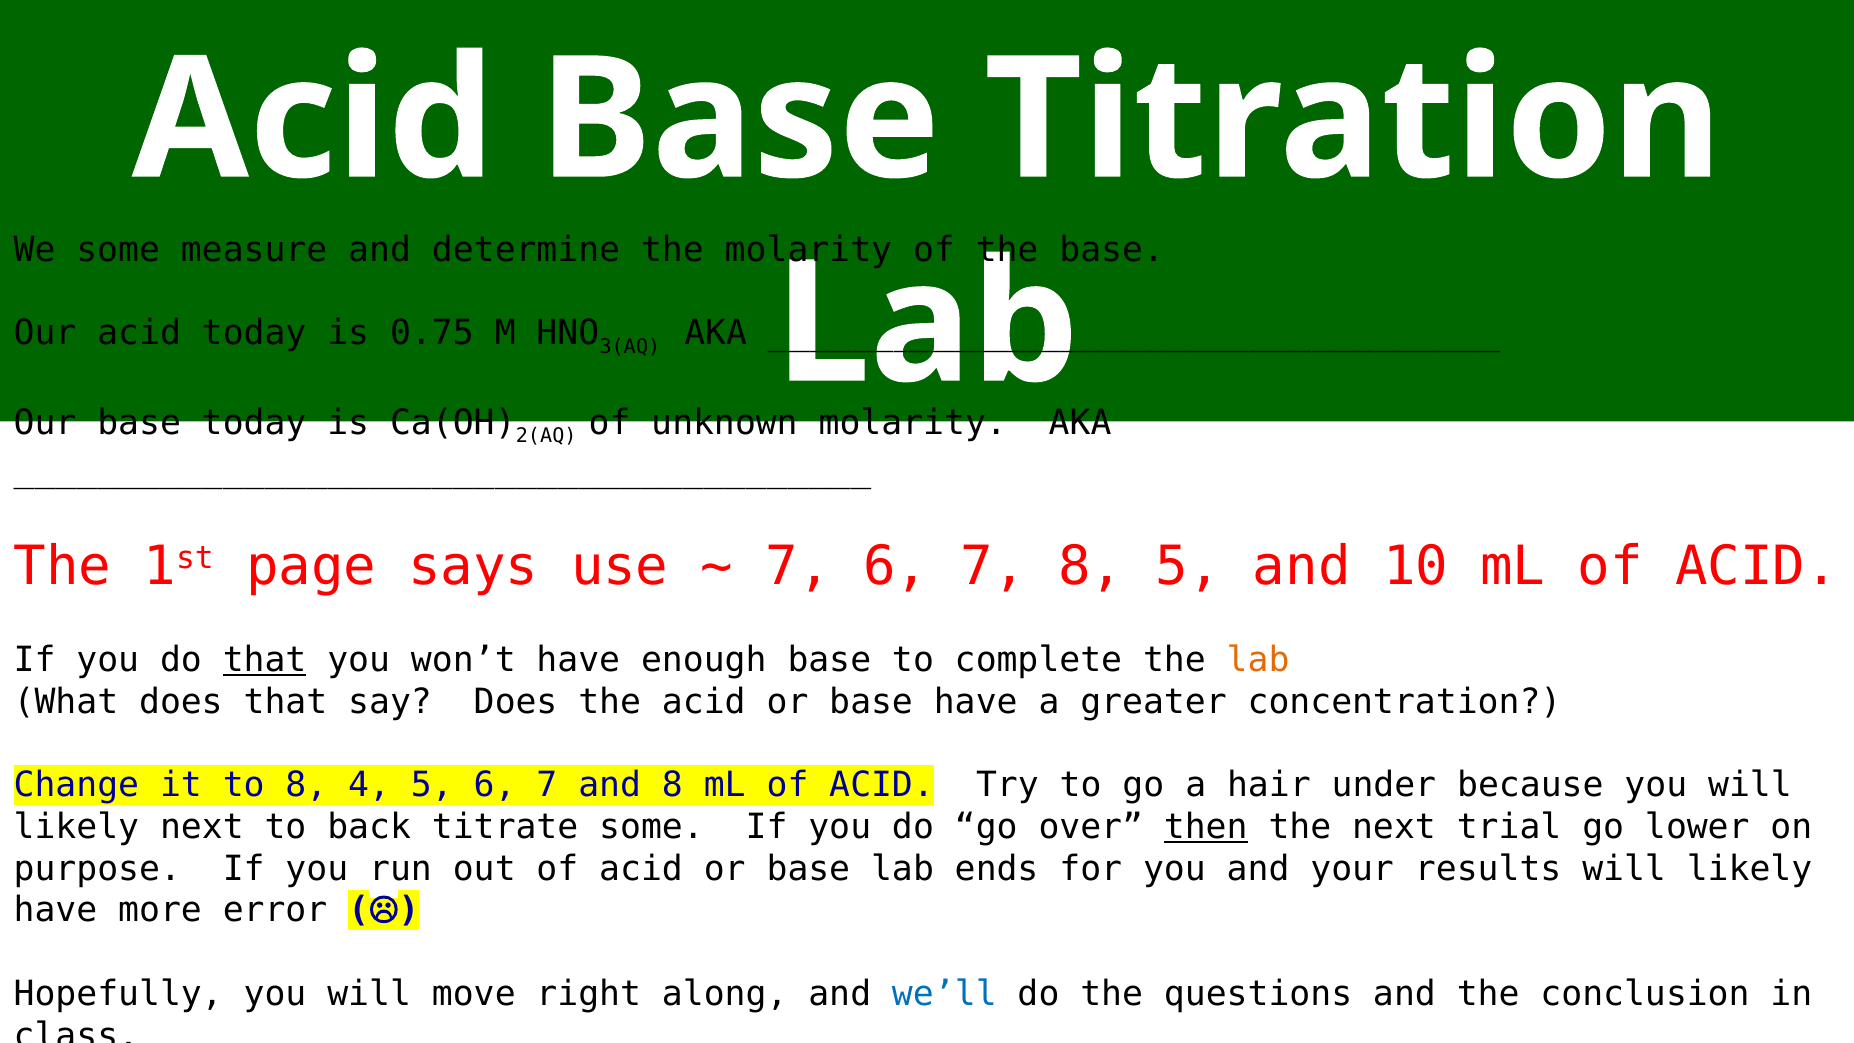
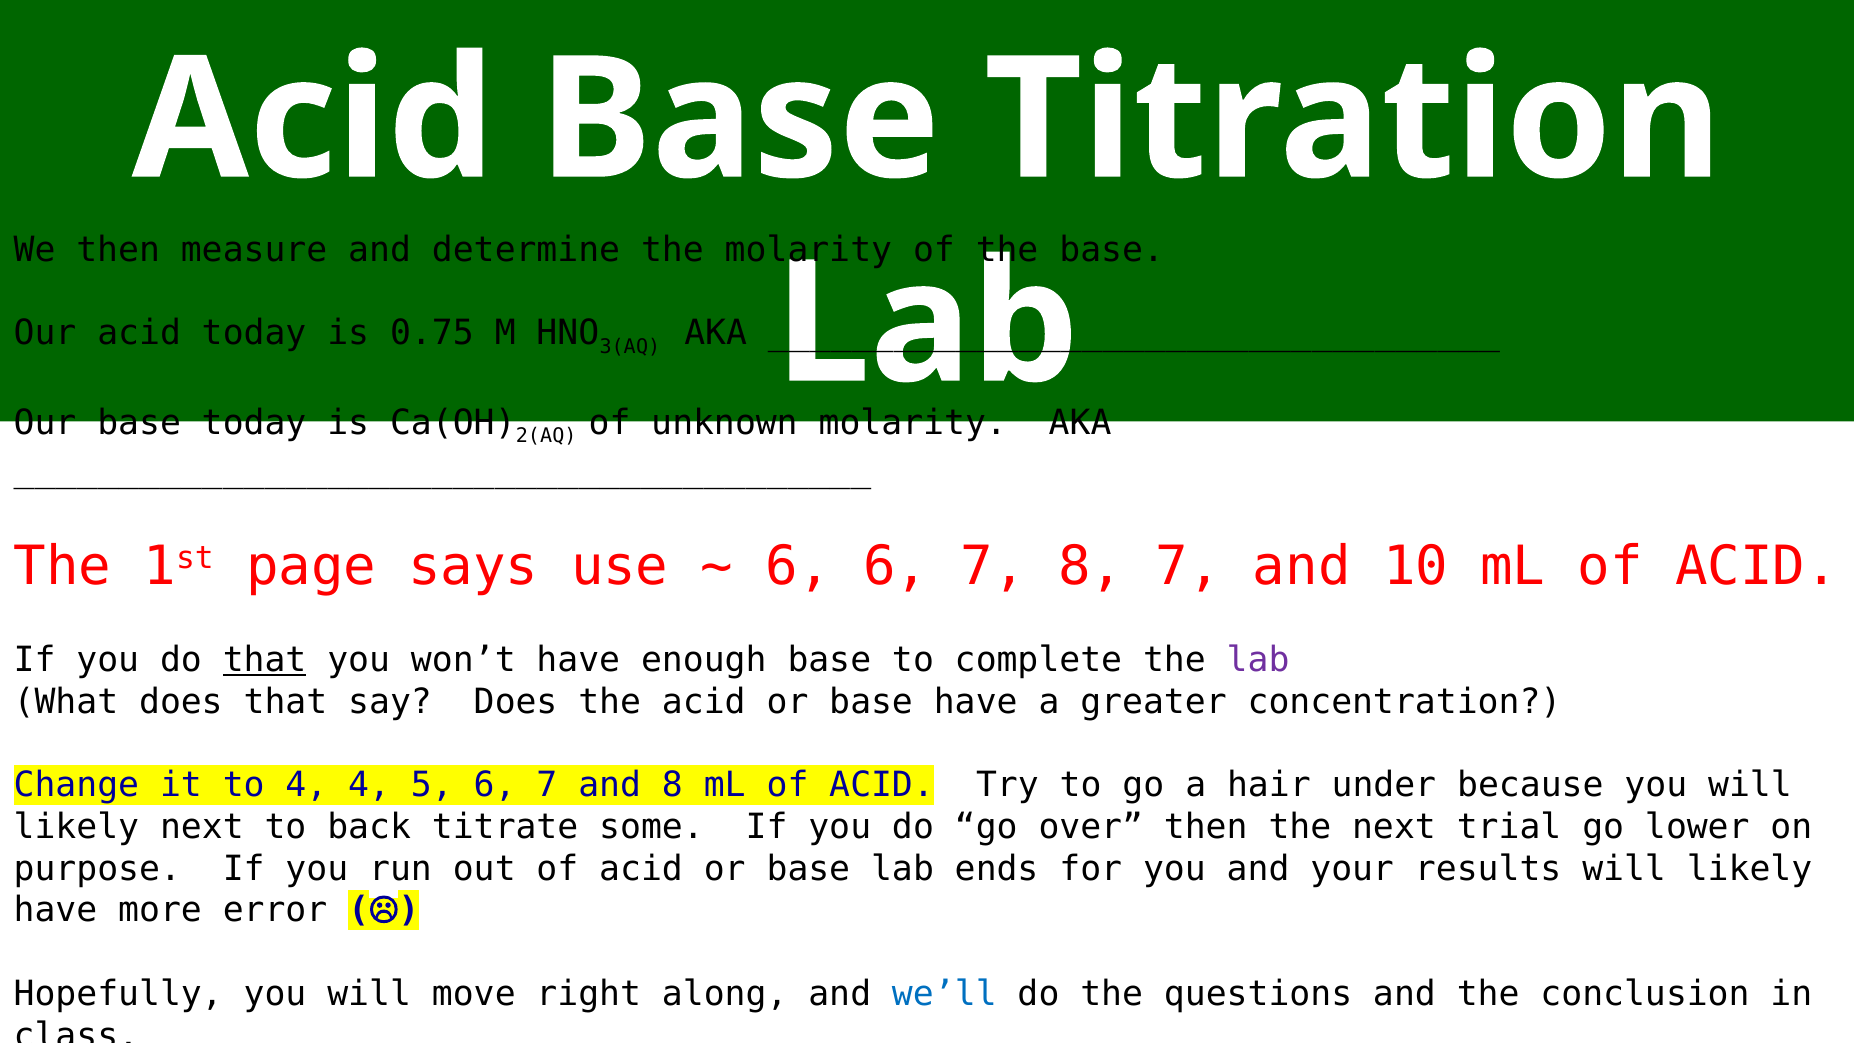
We some: some -> then
7 at (798, 566): 7 -> 6
8 5: 5 -> 7
lab at (1258, 660) colour: orange -> purple
to 8: 8 -> 4
then at (1206, 827) underline: present -> none
